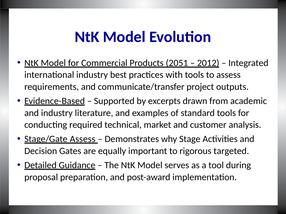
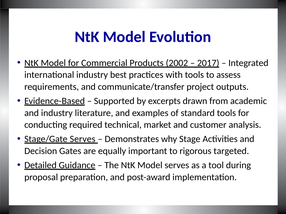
2051: 2051 -> 2002
2012: 2012 -> 2017
Stage/Gate Assess: Assess -> Serves
